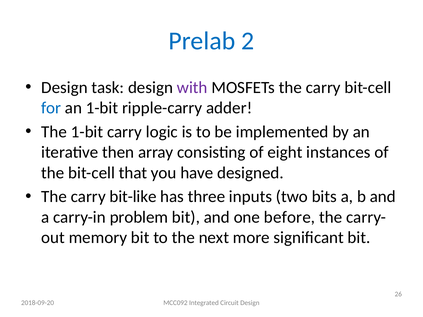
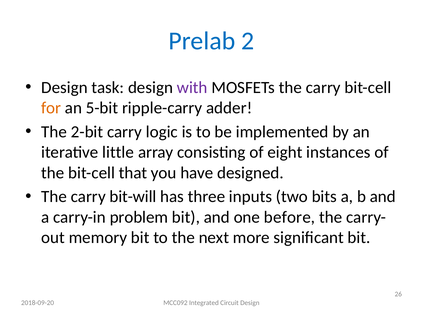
for colour: blue -> orange
an 1-bit: 1-bit -> 5-bit
The 1-bit: 1-bit -> 2-bit
then: then -> little
bit-like: bit-like -> bit-will
